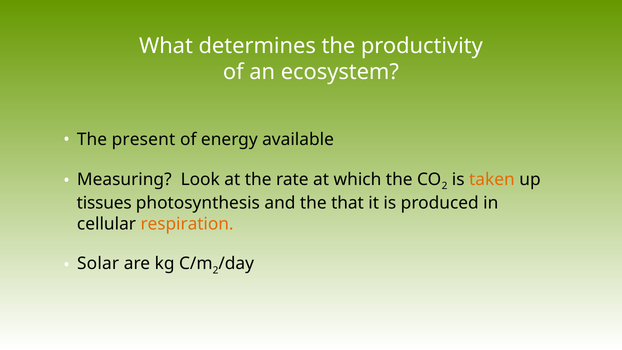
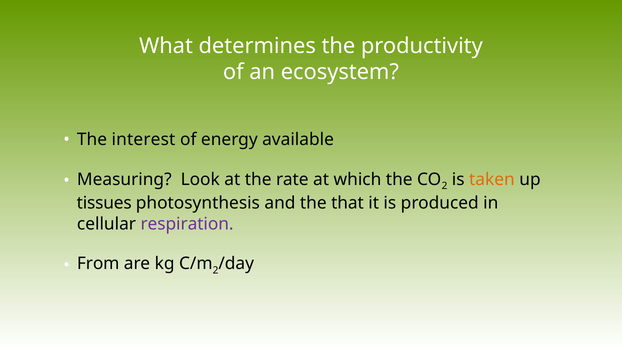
present: present -> interest
respiration colour: orange -> purple
Solar: Solar -> From
